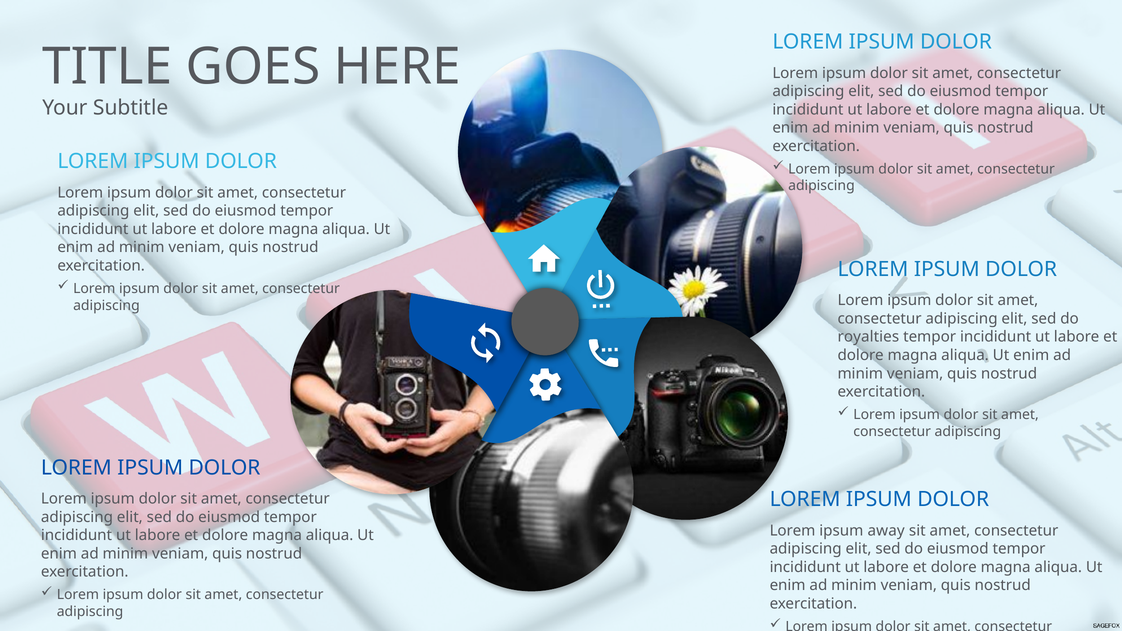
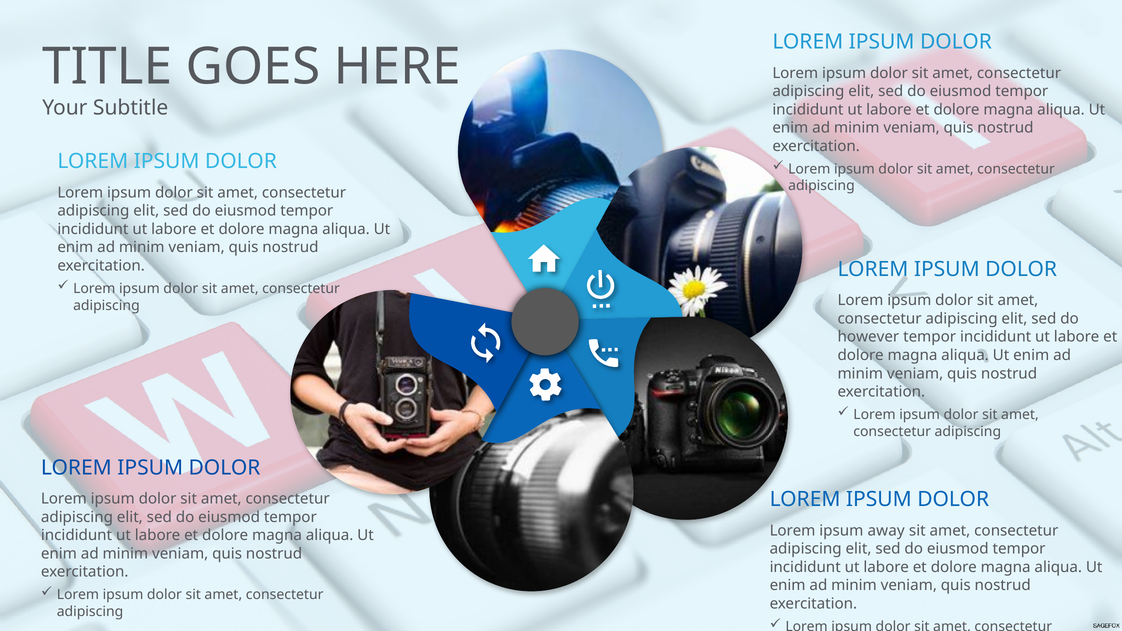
royalties: royalties -> however
